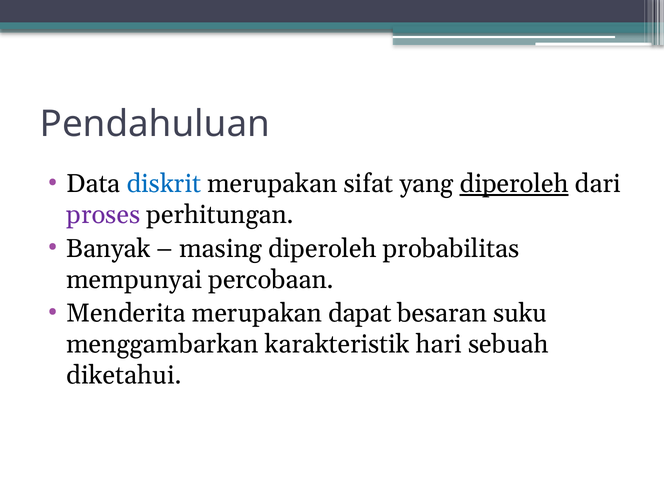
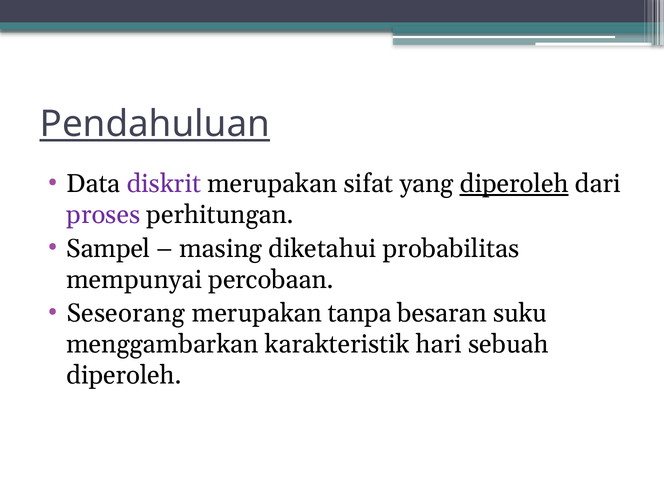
Pendahuluan underline: none -> present
diskrit colour: blue -> purple
Banyak: Banyak -> Sampel
masing diperoleh: diperoleh -> diketahui
Menderita: Menderita -> Seseorang
dapat: dapat -> tanpa
diketahui at (124, 375): diketahui -> diperoleh
